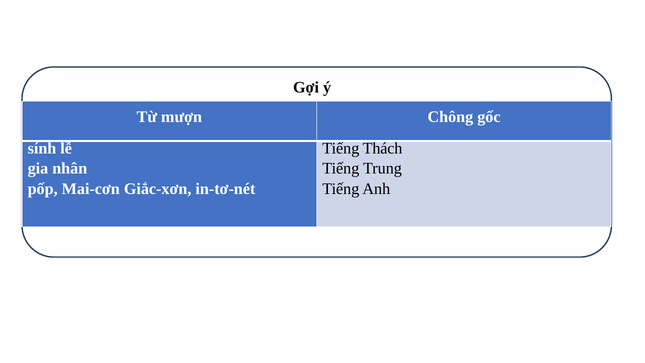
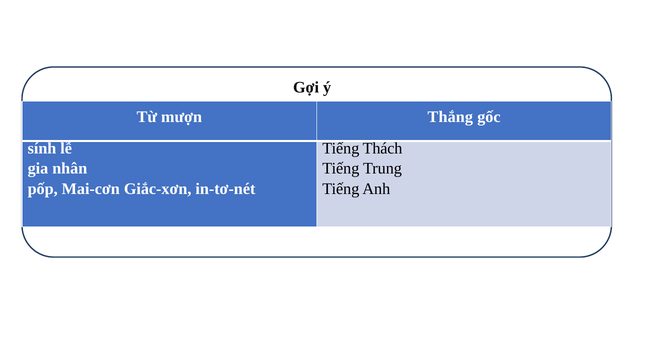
Chông: Chông -> Thắng
